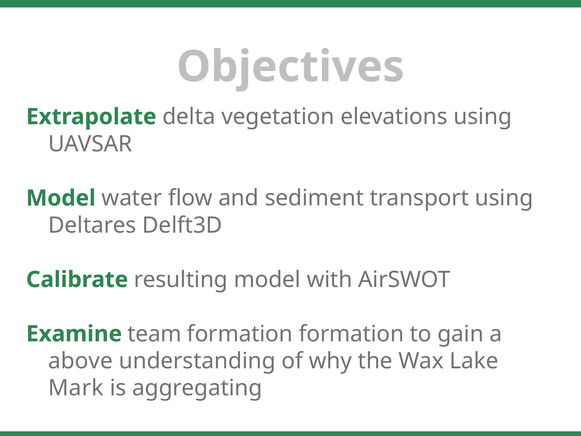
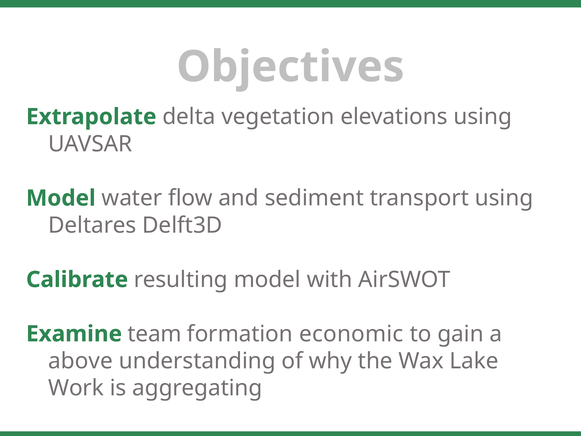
formation formation: formation -> economic
Mark: Mark -> Work
